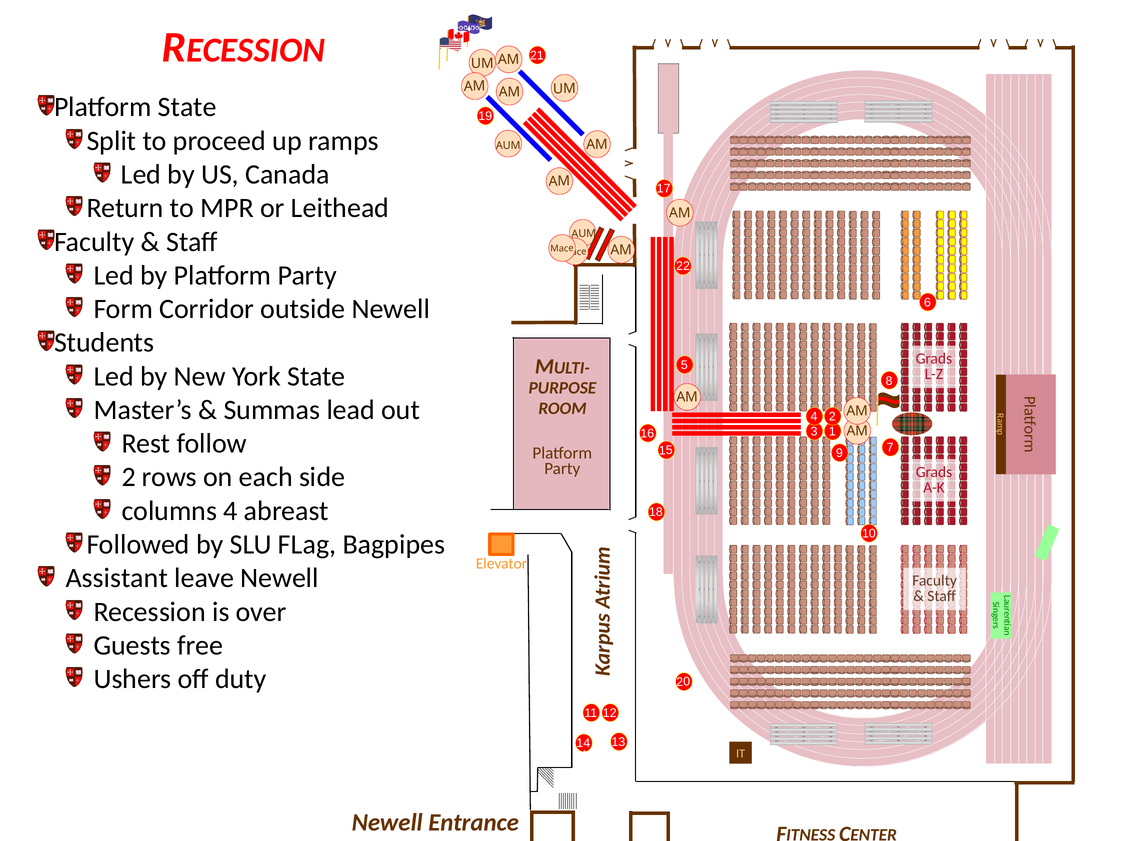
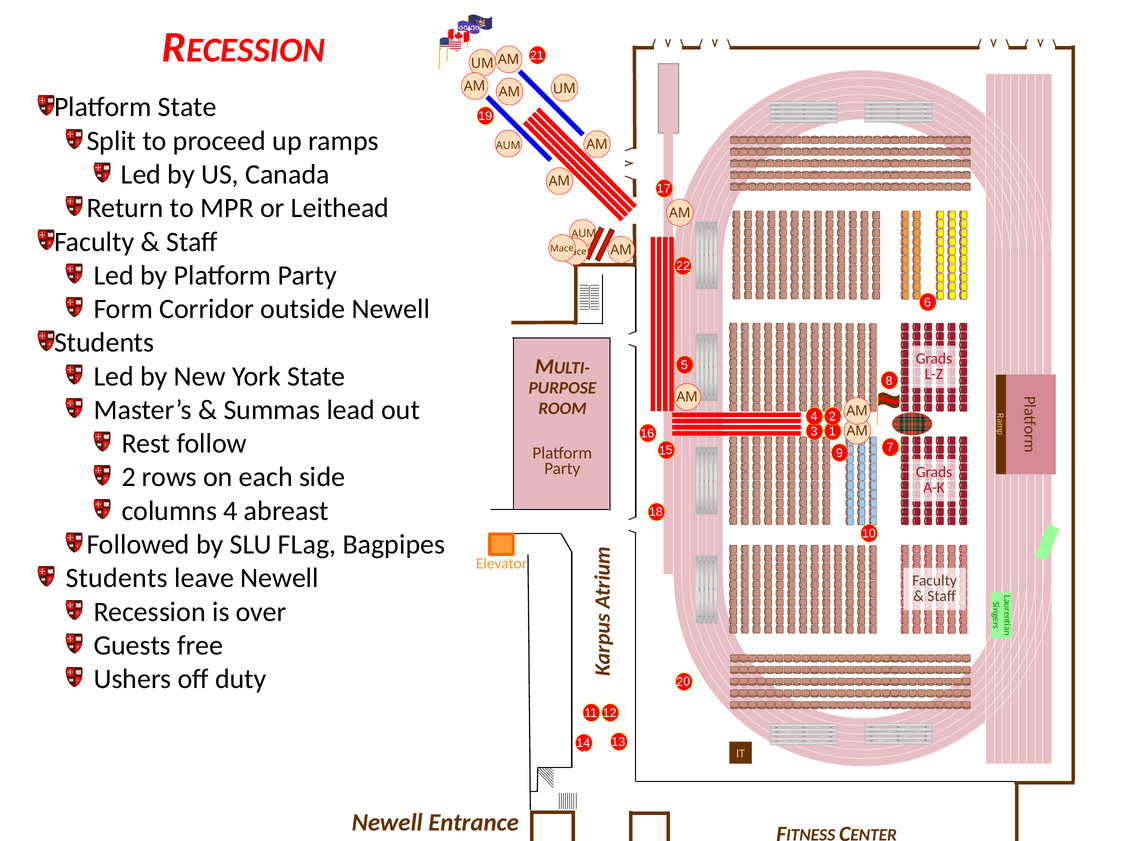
Assistant at (117, 578): Assistant -> Students
